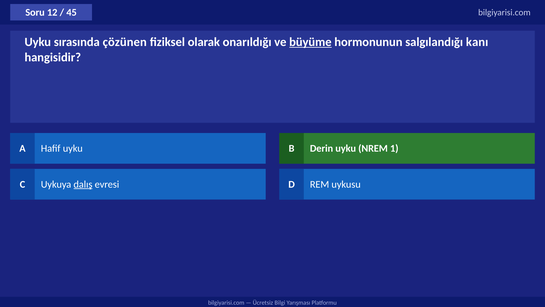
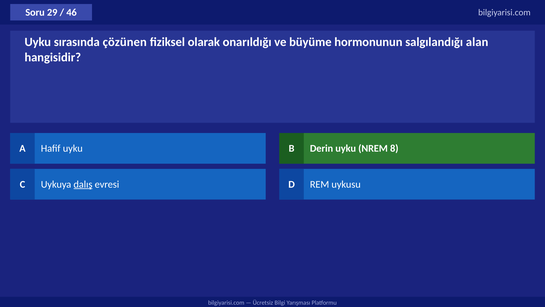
12: 12 -> 29
45: 45 -> 46
büyüme underline: present -> none
kanı: kanı -> alan
1: 1 -> 8
